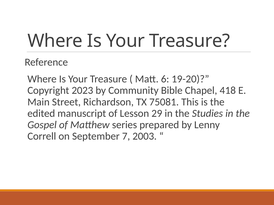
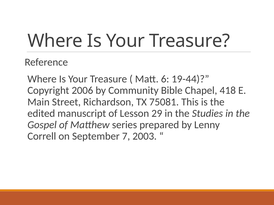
19-20: 19-20 -> 19-44
2023: 2023 -> 2006
